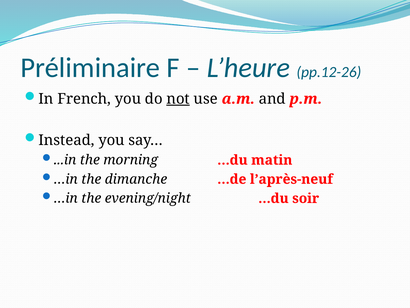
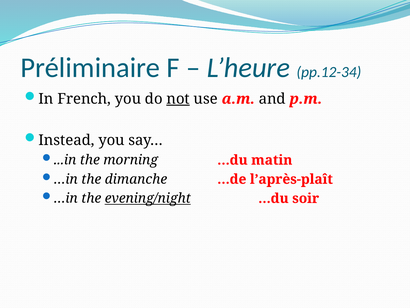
pp.12-26: pp.12-26 -> pp.12-34
l’après-neuf: l’après-neuf -> l’après-plaît
evening/night underline: none -> present
